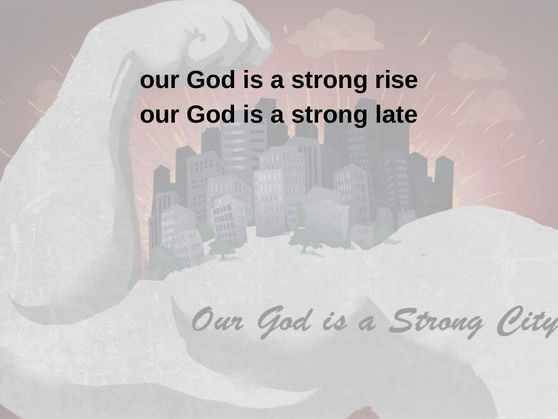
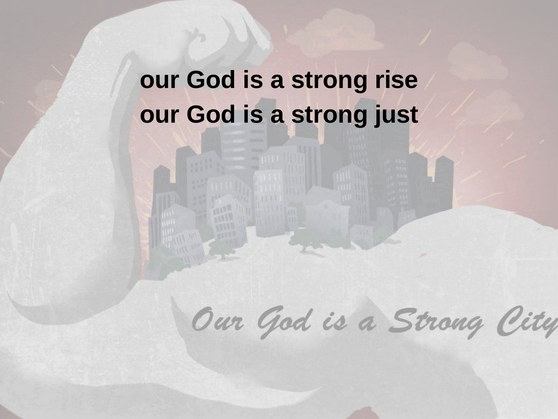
late: late -> just
